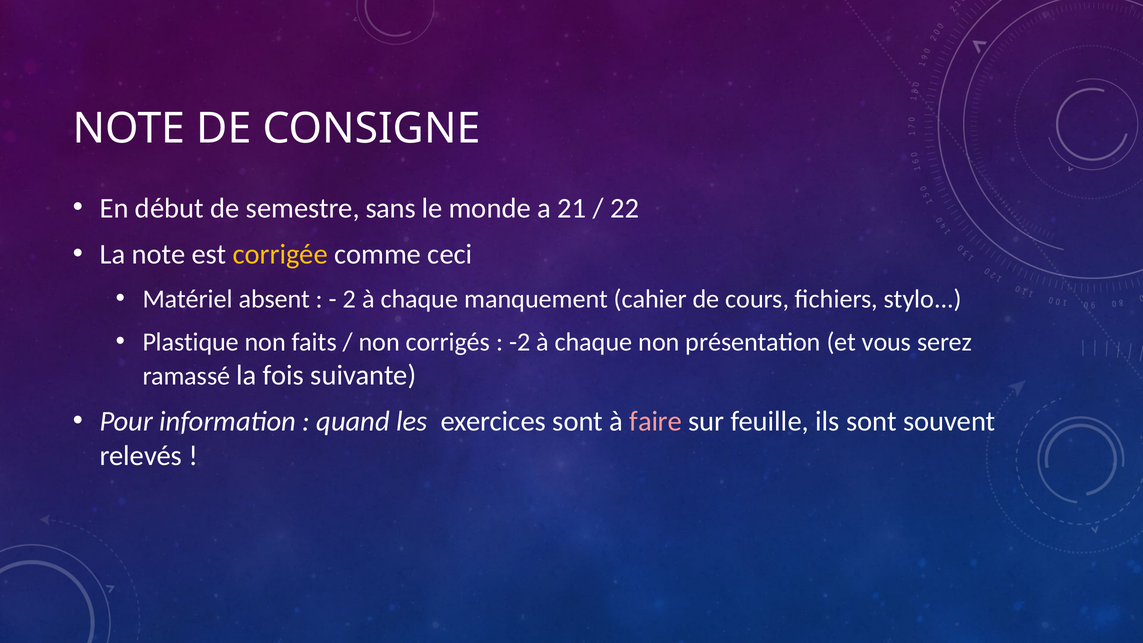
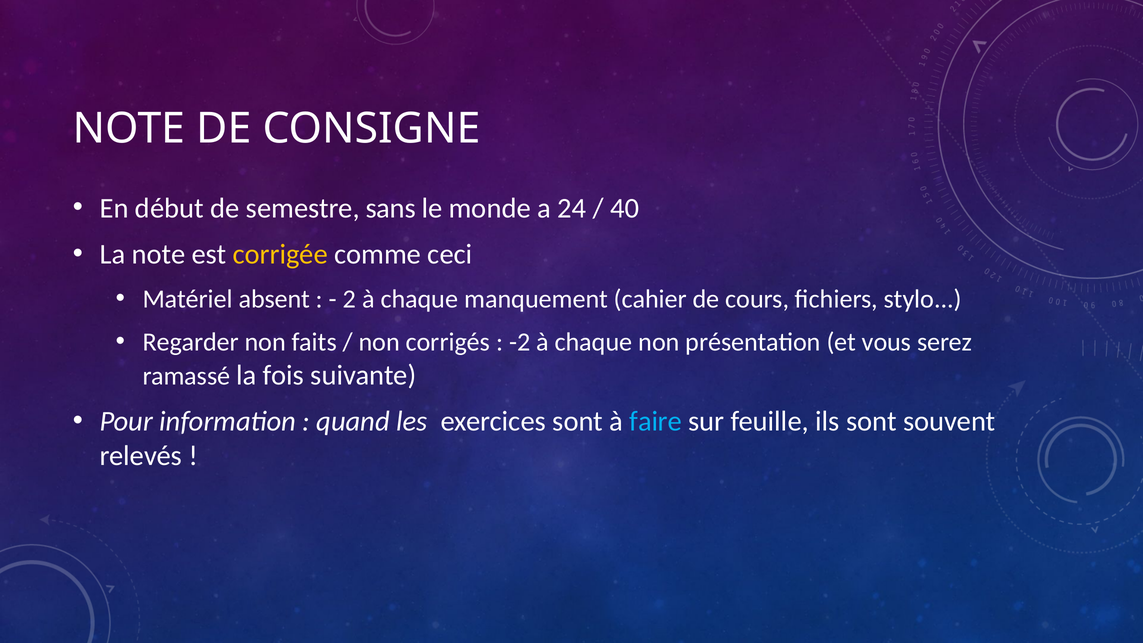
21: 21 -> 24
22: 22 -> 40
Plastique: Plastique -> Regarder
faire colour: pink -> light blue
